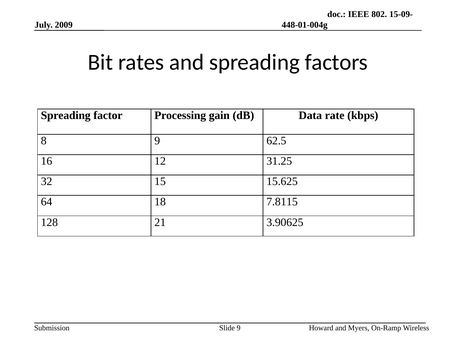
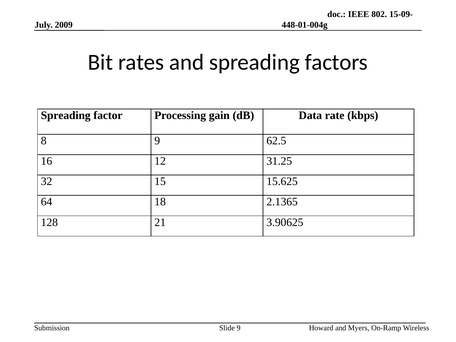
7.8115: 7.8115 -> 2.1365
